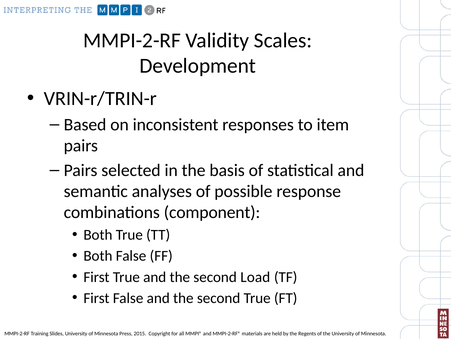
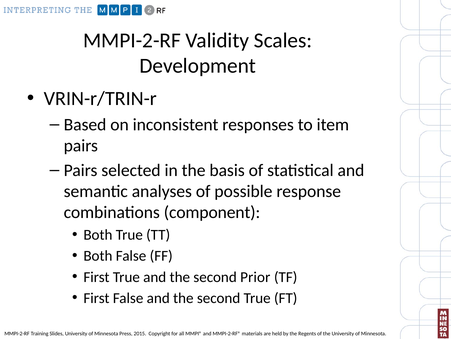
Load: Load -> Prior
